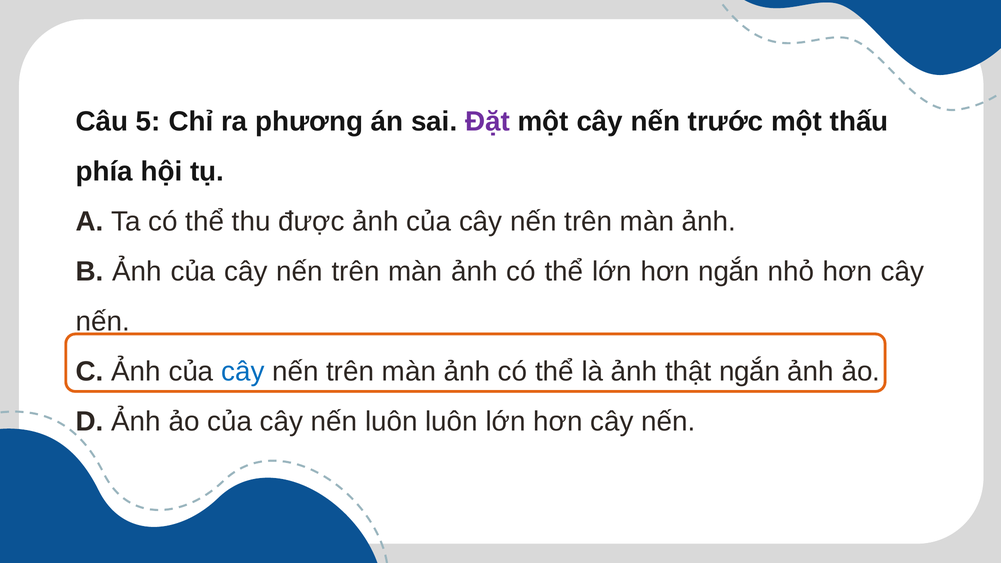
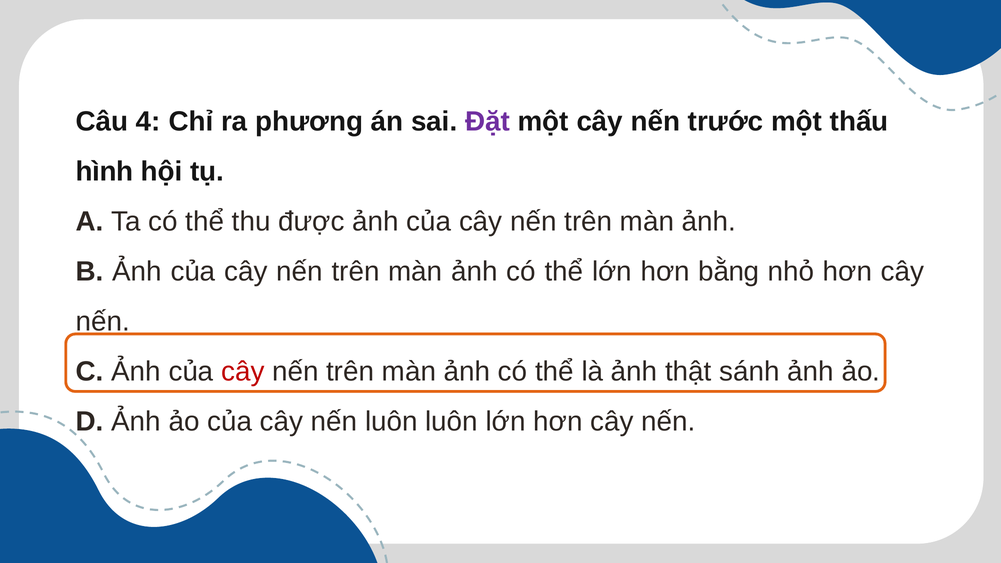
5: 5 -> 4
phía: phía -> hình
hơn ngắn: ngắn -> bằng
cây at (243, 372) colour: blue -> red
thật ngắn: ngắn -> sánh
